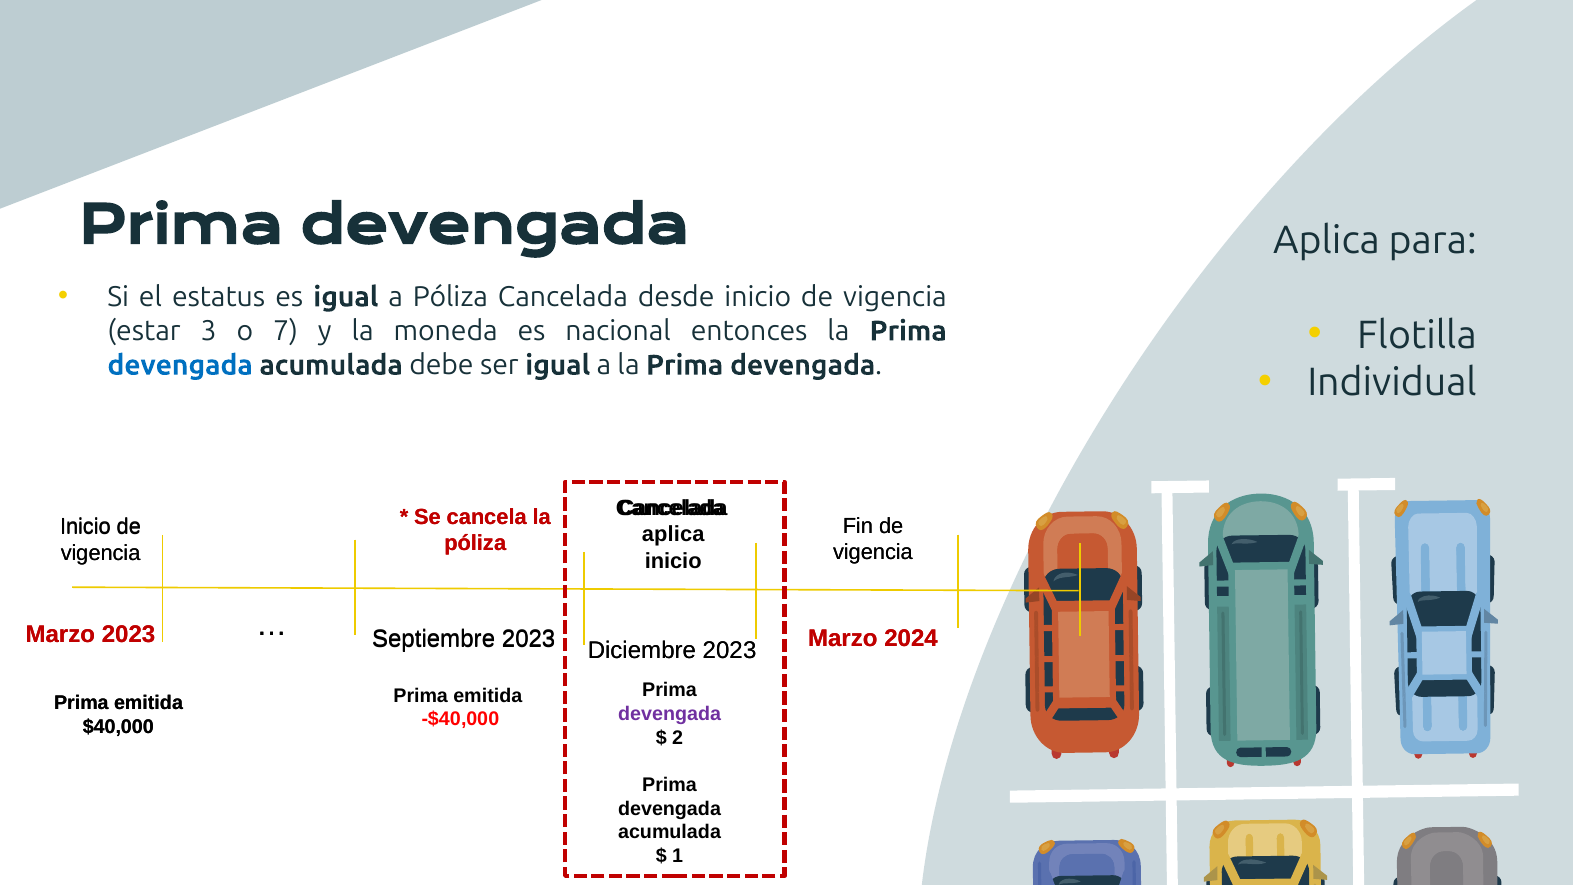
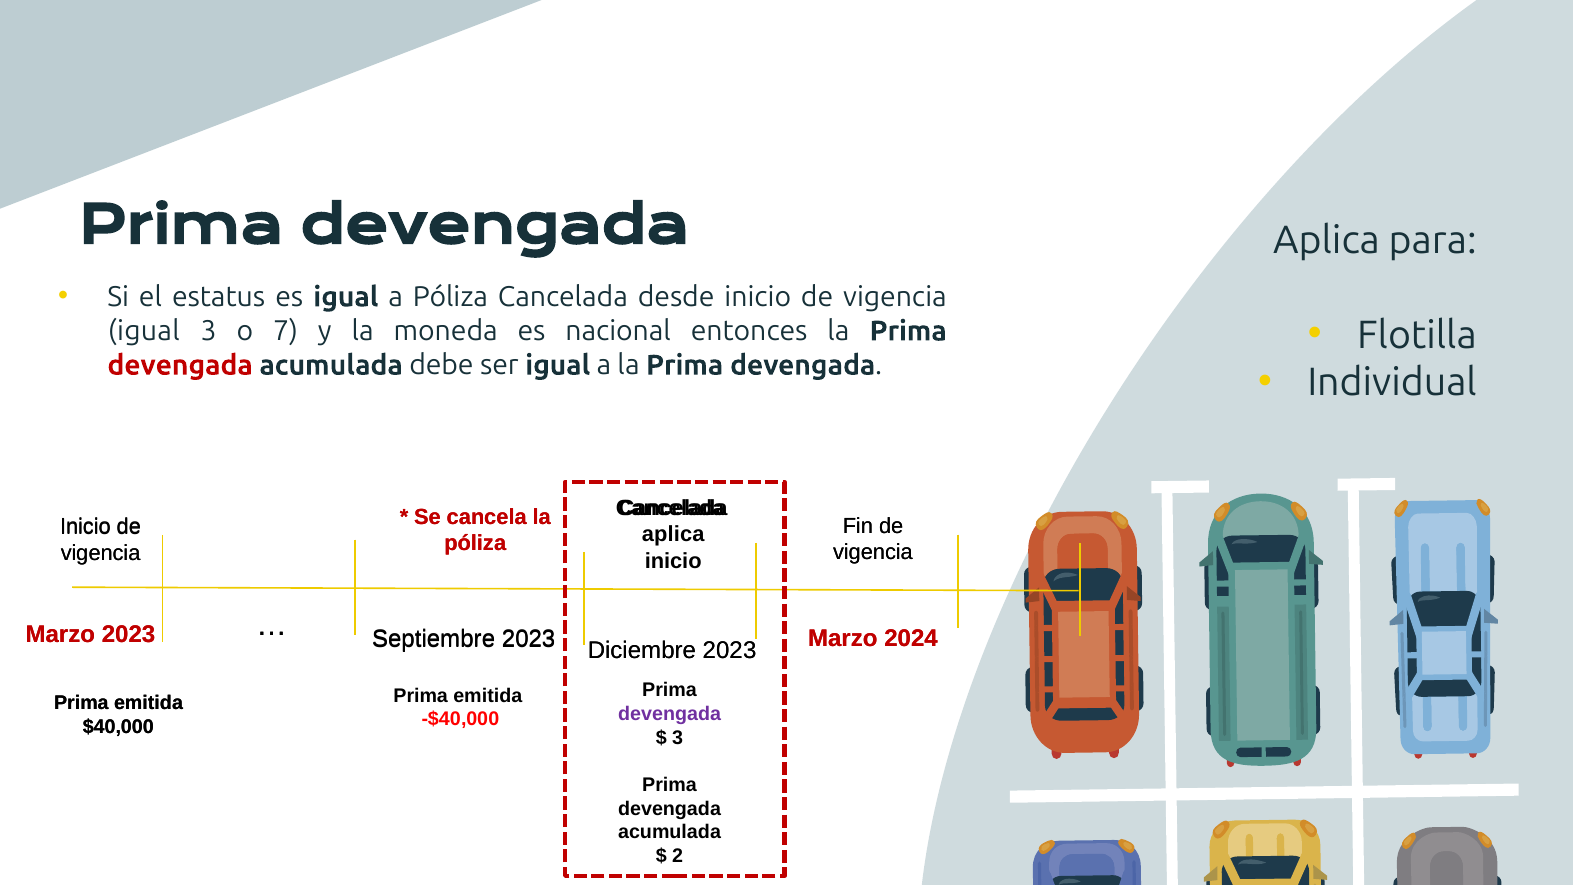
estar at (144, 331): estar -> igual
devengada at (180, 365) colour: blue -> red
2 at (678, 737): 2 -> 3
1: 1 -> 2
